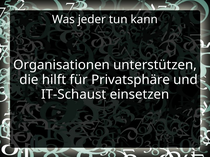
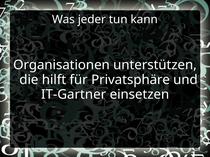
IT-Schaust: IT-Schaust -> IT-Gartner
